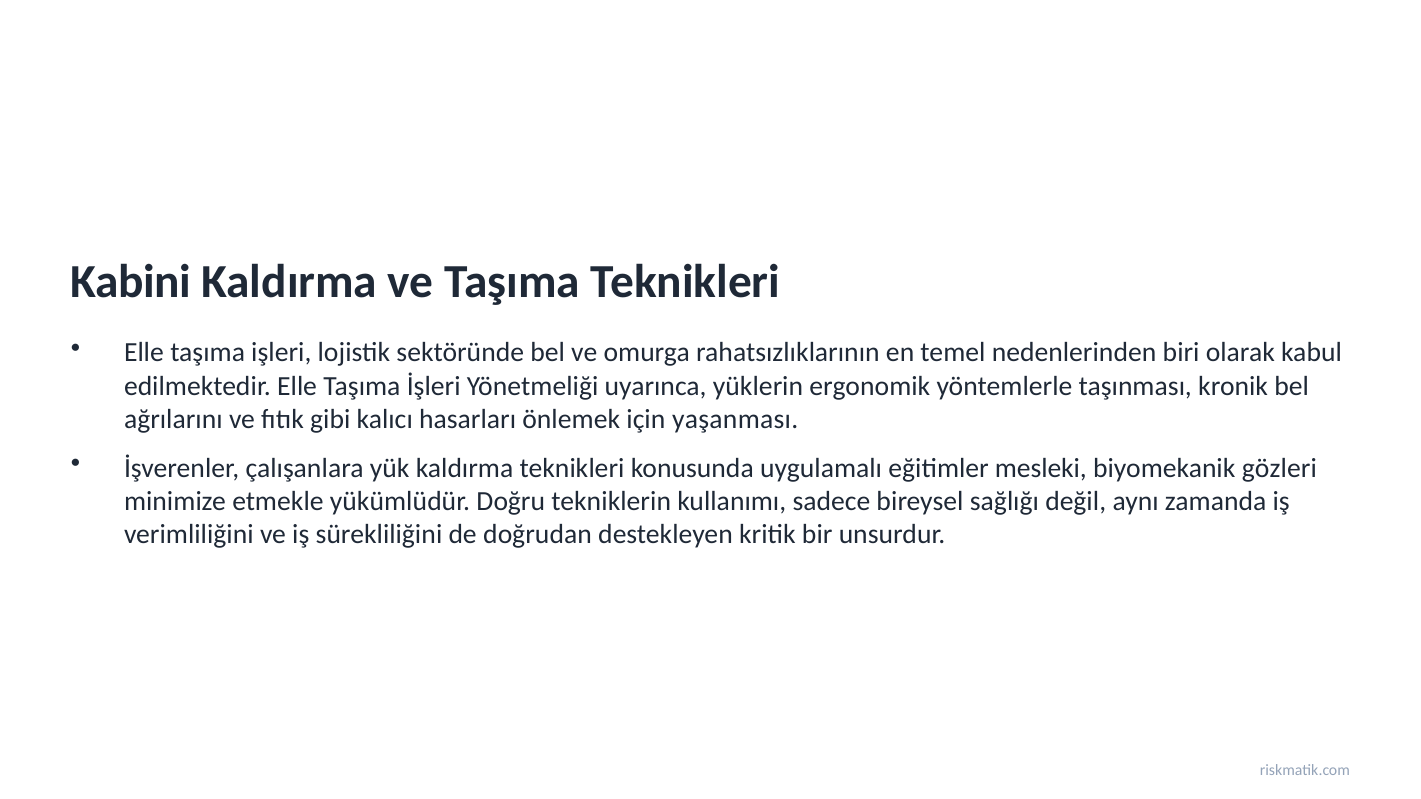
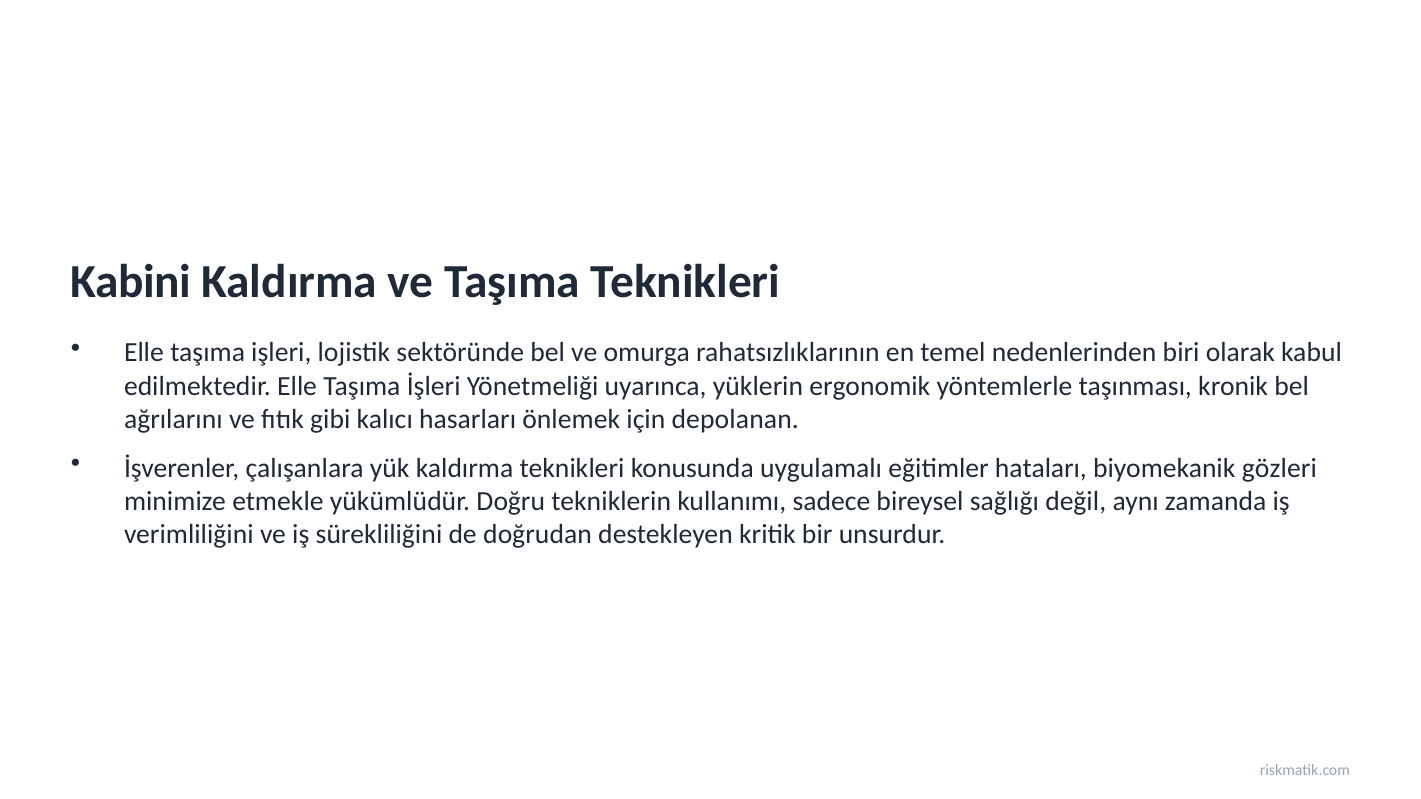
yaşanması: yaşanması -> depolanan
mesleki: mesleki -> hataları
